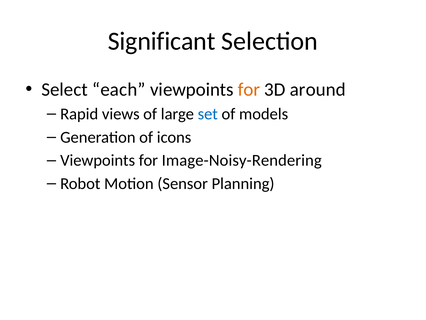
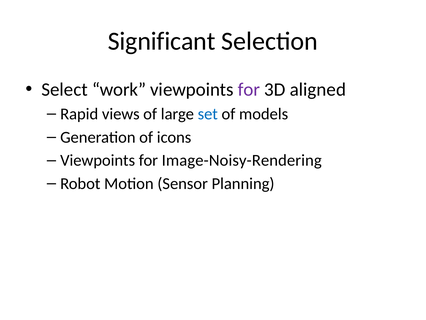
each: each -> work
for at (249, 89) colour: orange -> purple
around: around -> aligned
